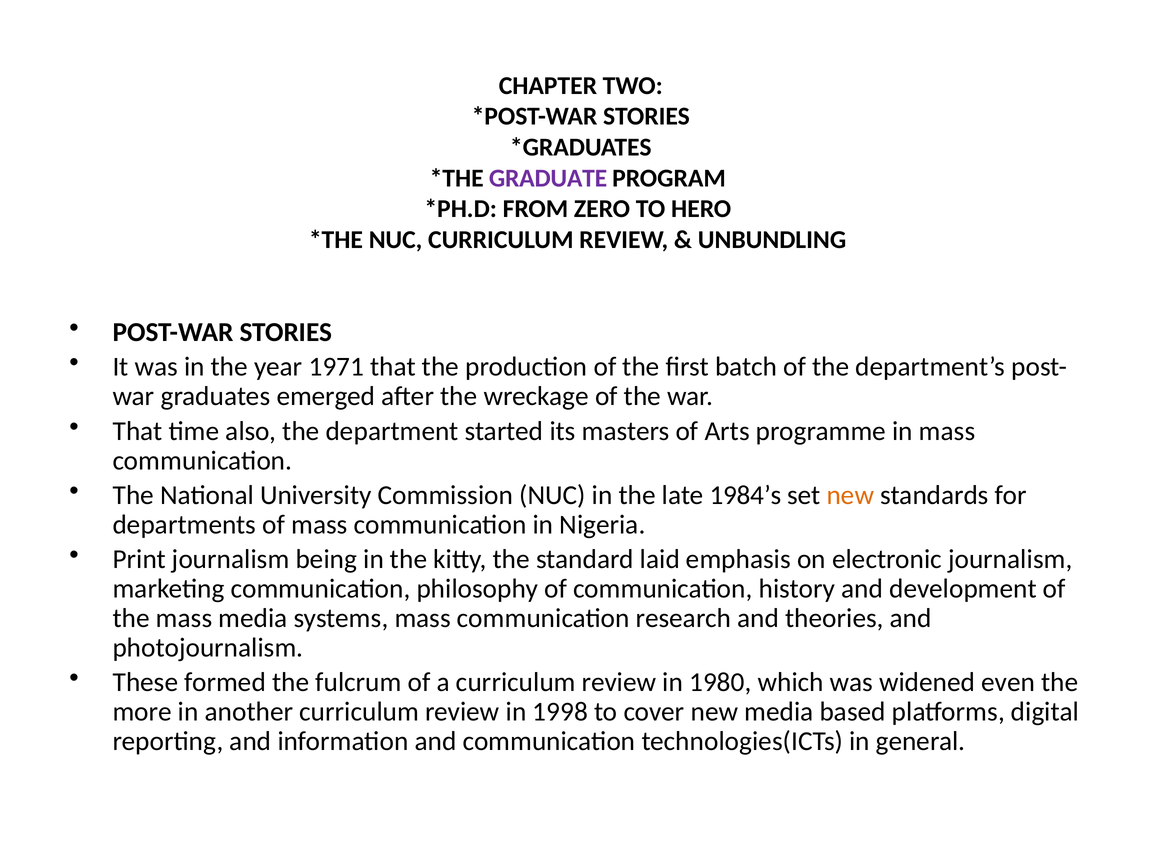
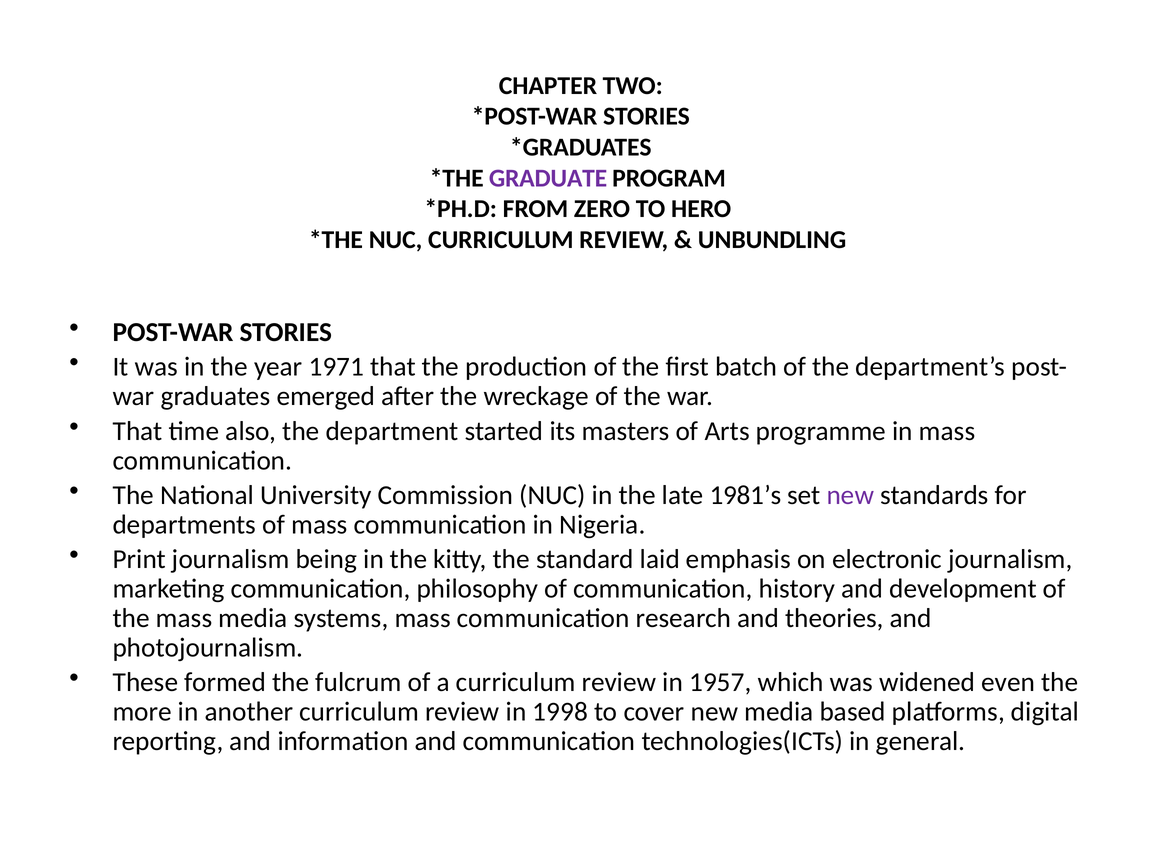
1984’s: 1984’s -> 1981’s
new at (850, 495) colour: orange -> purple
1980: 1980 -> 1957
